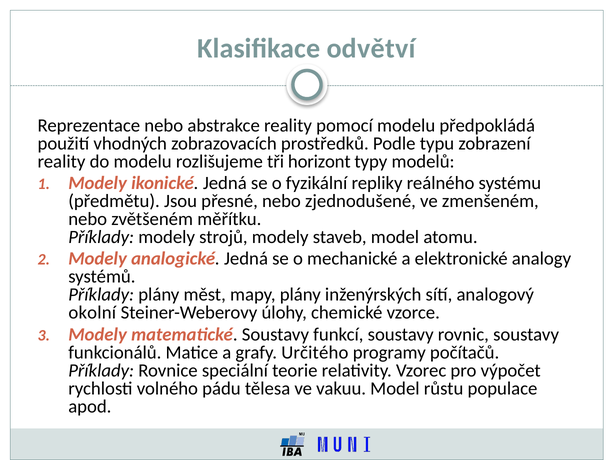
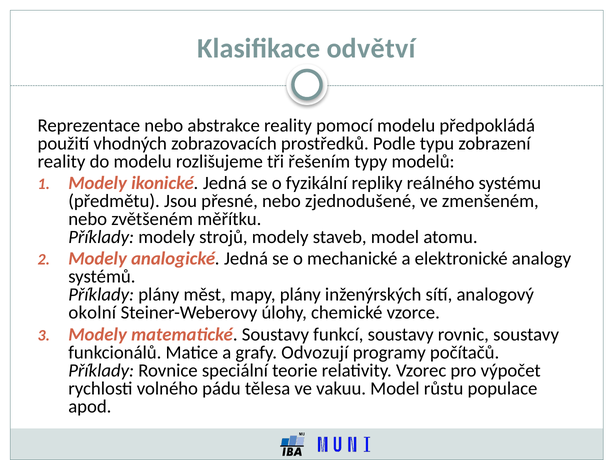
horizont: horizont -> řešením
Určitého: Určitého -> Odvozují
